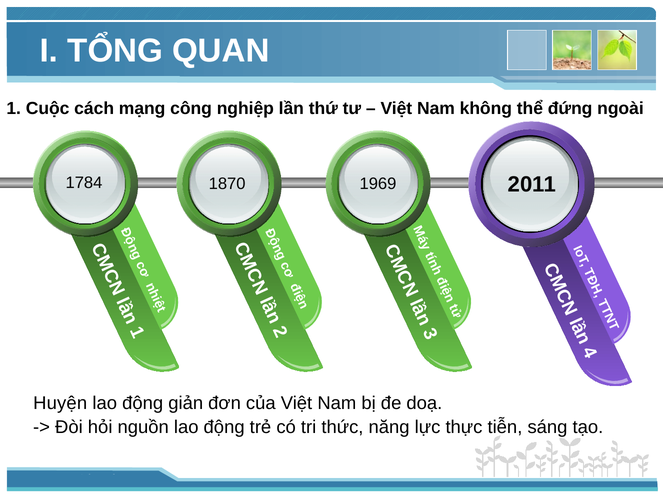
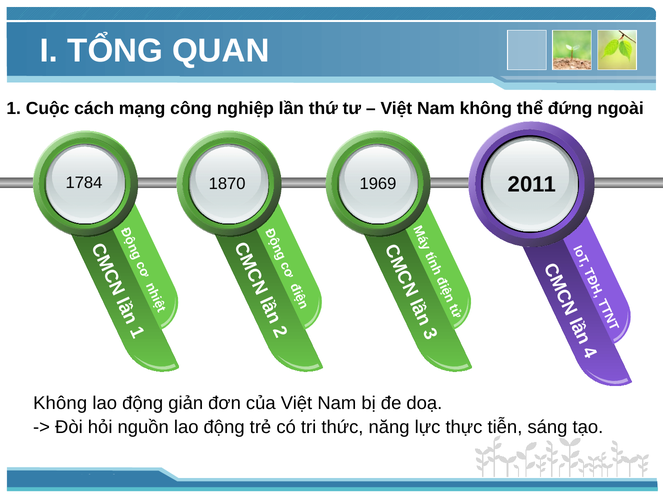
Huyện at (60, 403): Huyện -> Không
